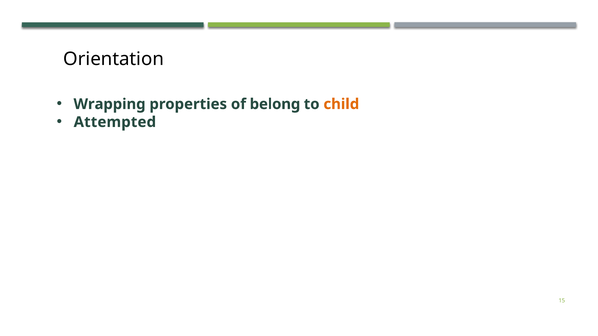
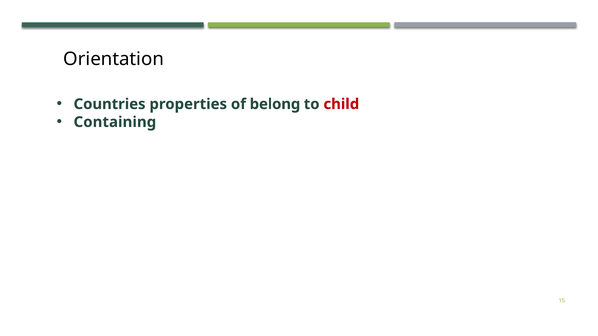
Wrapping: Wrapping -> Countries
child colour: orange -> red
Attempted: Attempted -> Containing
